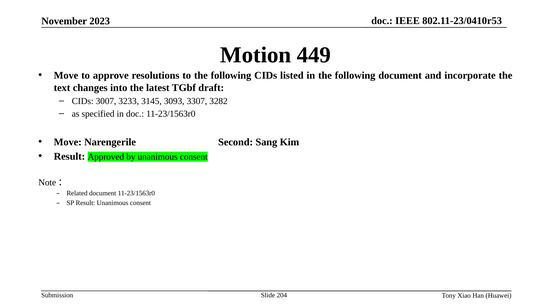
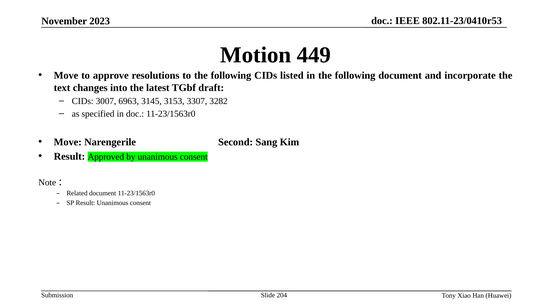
3233: 3233 -> 6963
3093: 3093 -> 3153
